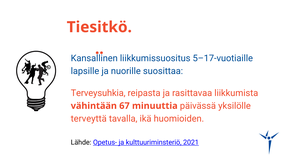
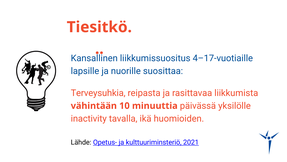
5–17-vuotiaille: 5–17-vuotiaille -> 4–17-vuotiaille
67: 67 -> 10
terveyttä: terveyttä -> inactivity
